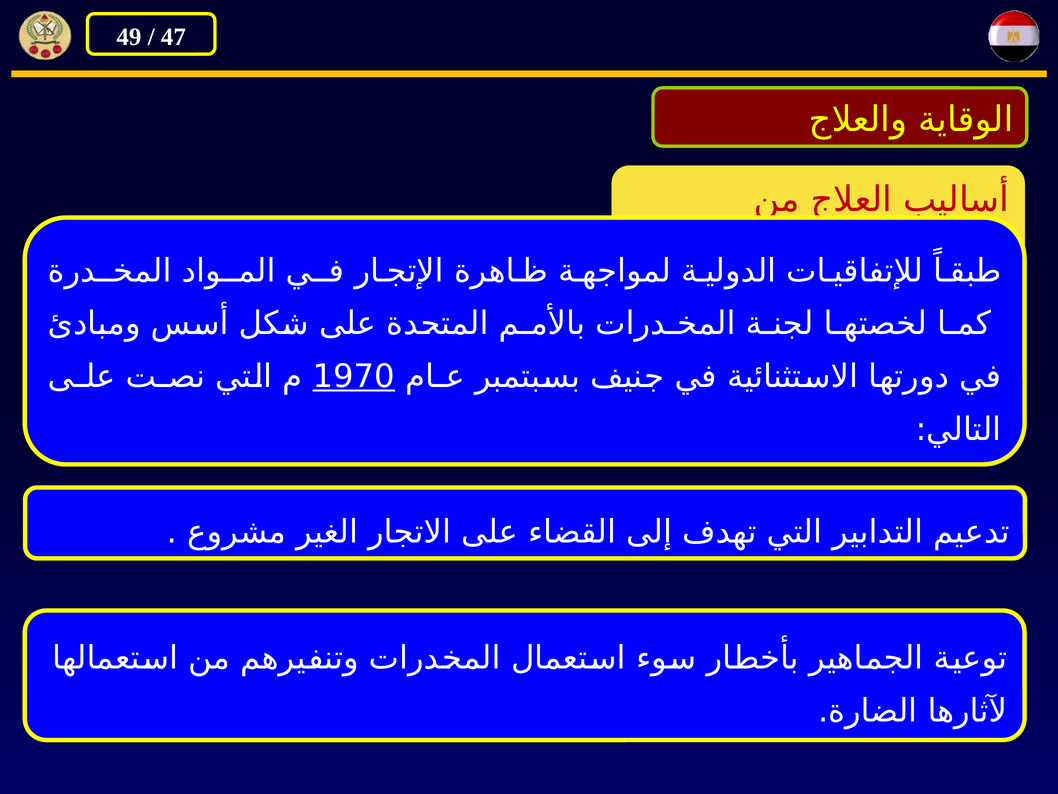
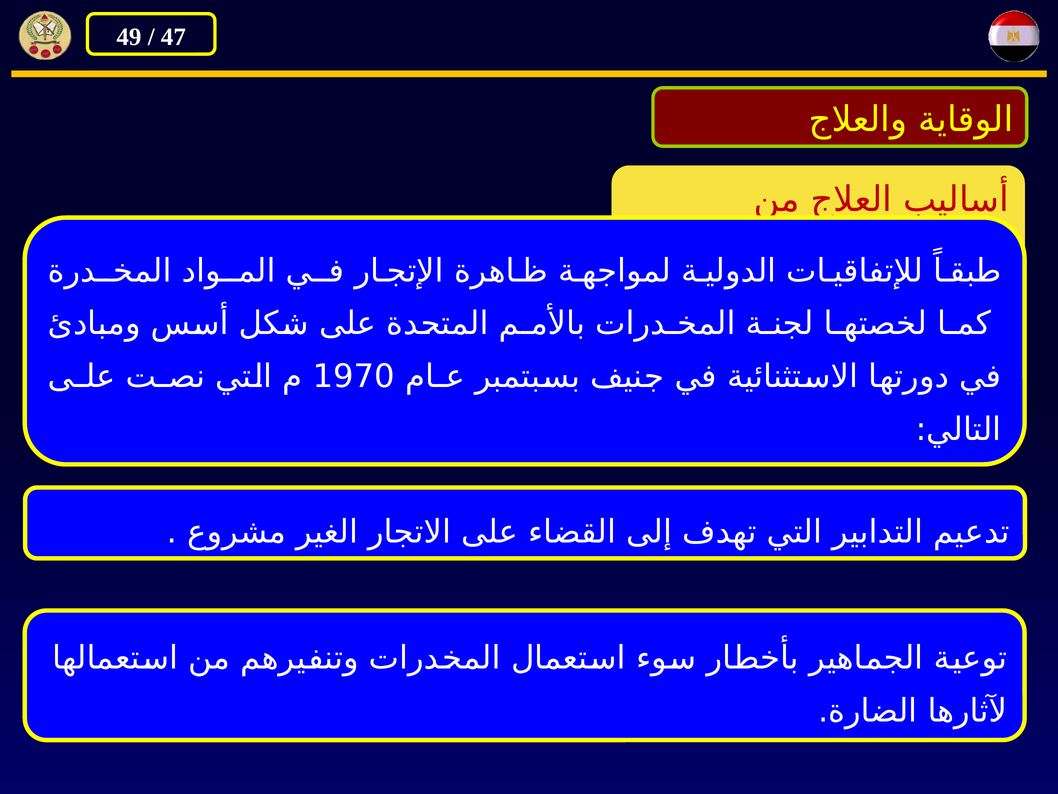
1970 underline: present -> none
